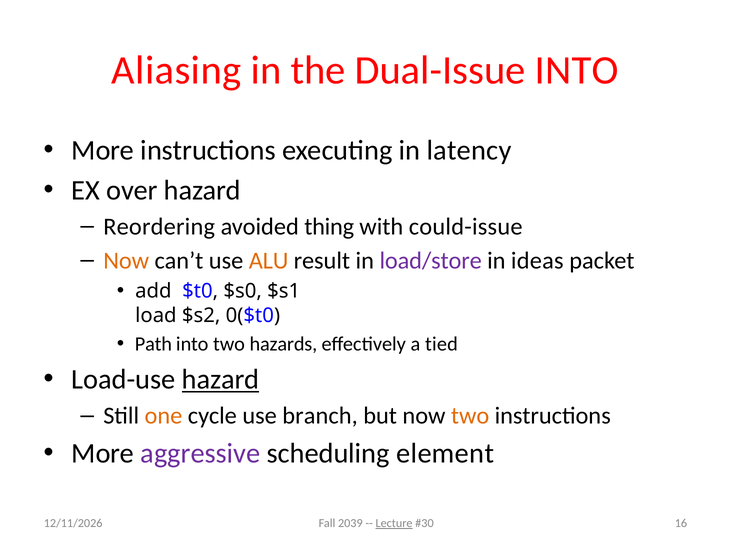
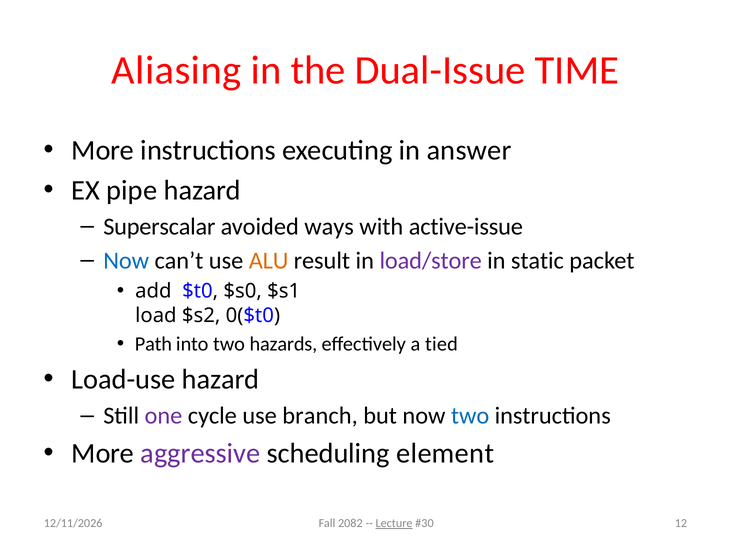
Dual-Issue INTO: INTO -> TIME
latency: latency -> answer
over: over -> pipe
Reordering: Reordering -> Superscalar
thing: thing -> ways
could-issue: could-issue -> active-issue
Now at (126, 261) colour: orange -> blue
ideas: ideas -> static
hazard at (221, 380) underline: present -> none
one colour: orange -> purple
two at (470, 416) colour: orange -> blue
16: 16 -> 12
2039: 2039 -> 2082
